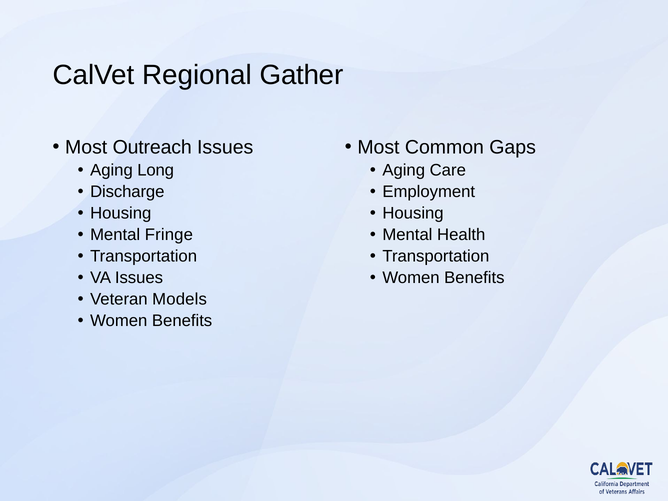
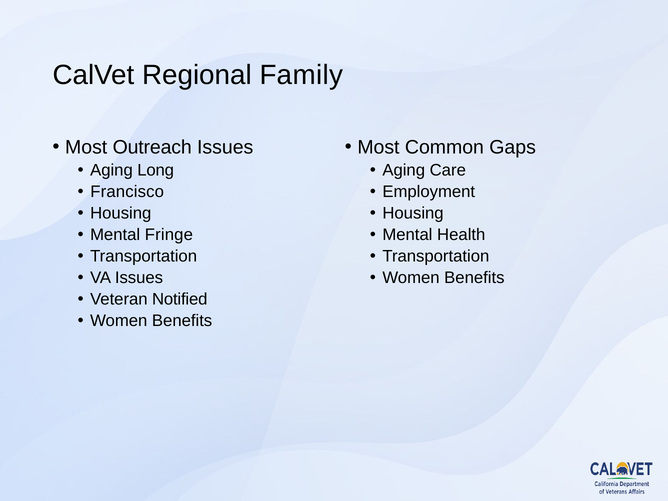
Gather: Gather -> Family
Discharge: Discharge -> Francisco
Models: Models -> Notified
